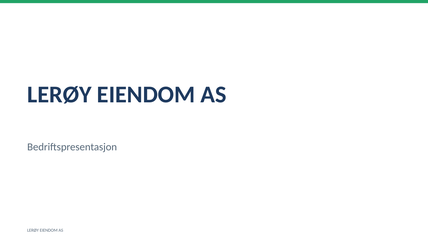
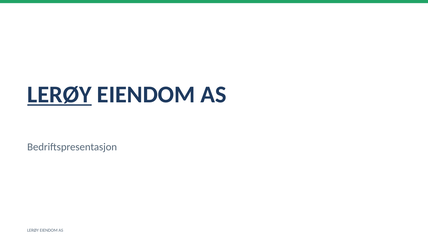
LERØY at (59, 95) underline: none -> present
